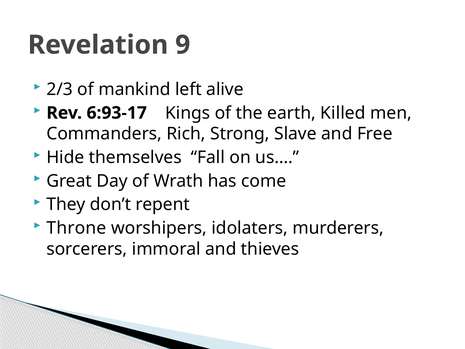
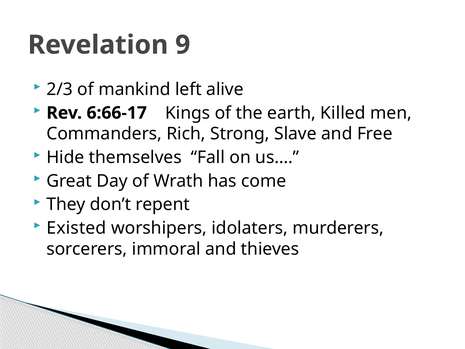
6:93-17: 6:93-17 -> 6:66-17
Throne: Throne -> Existed
